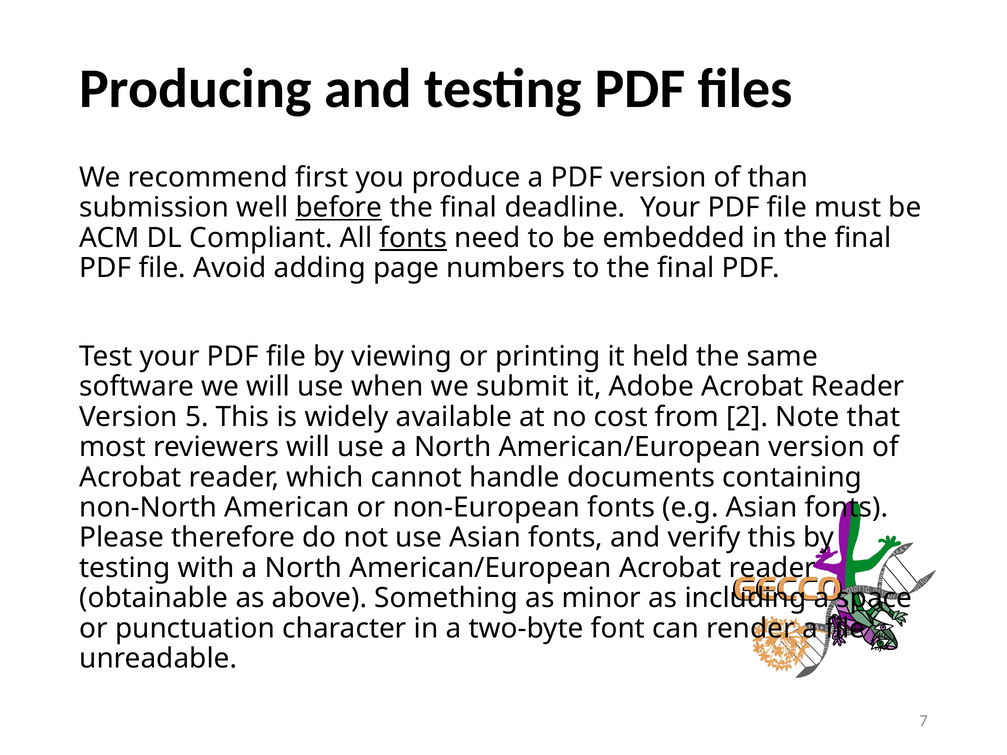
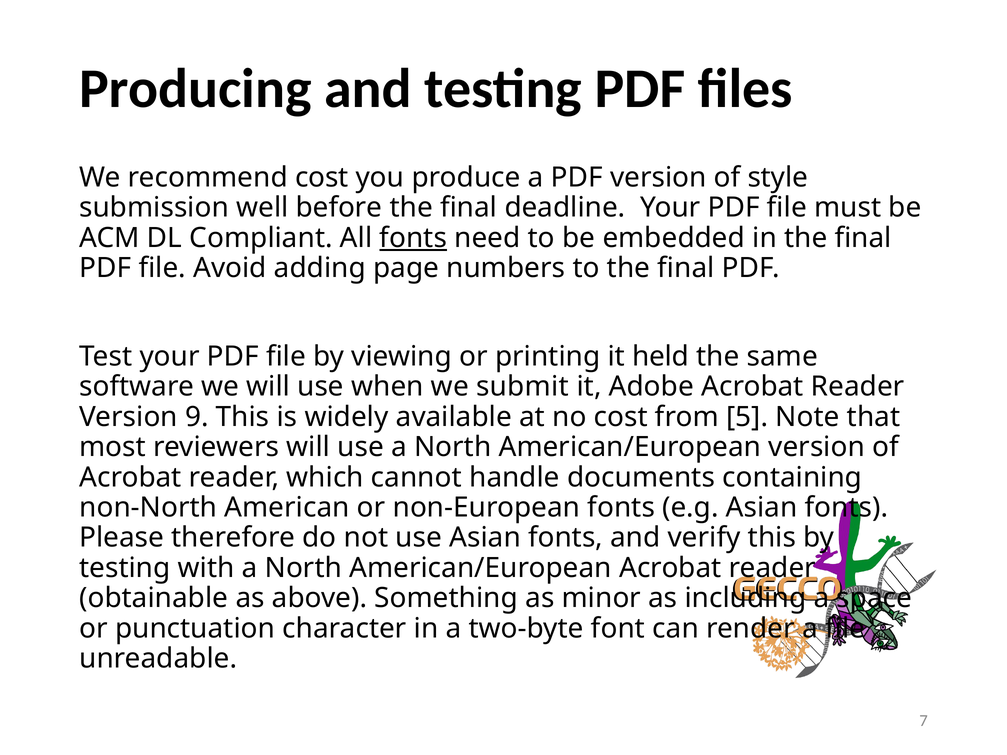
recommend first: first -> cost
than: than -> style
before underline: present -> none
5: 5 -> 9
2: 2 -> 5
